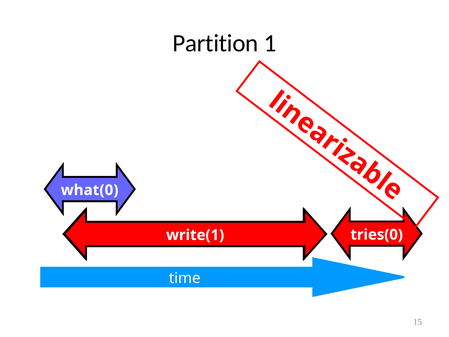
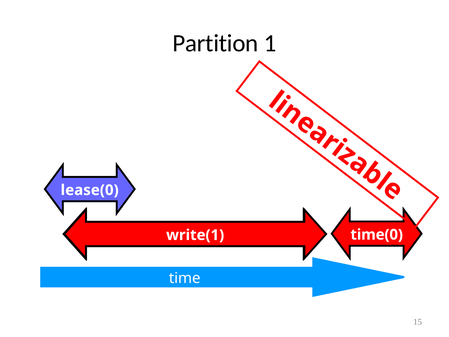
what(0: what(0 -> lease(0
tries(0: tries(0 -> time(0
